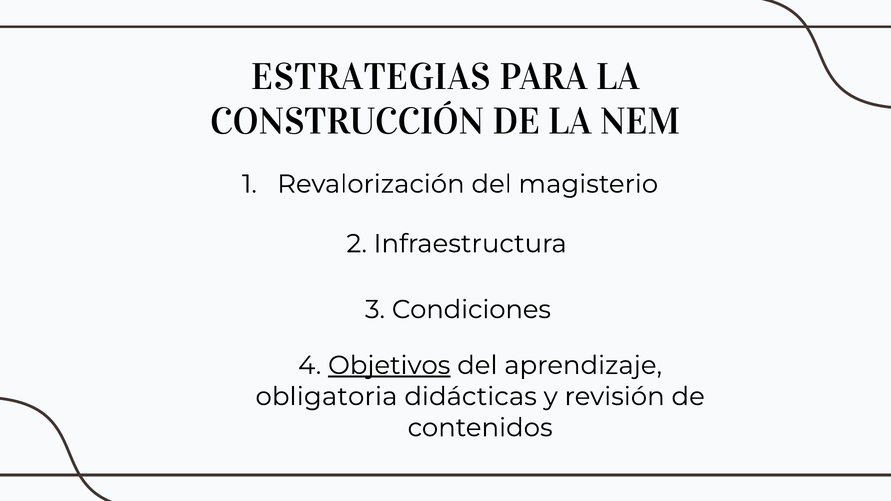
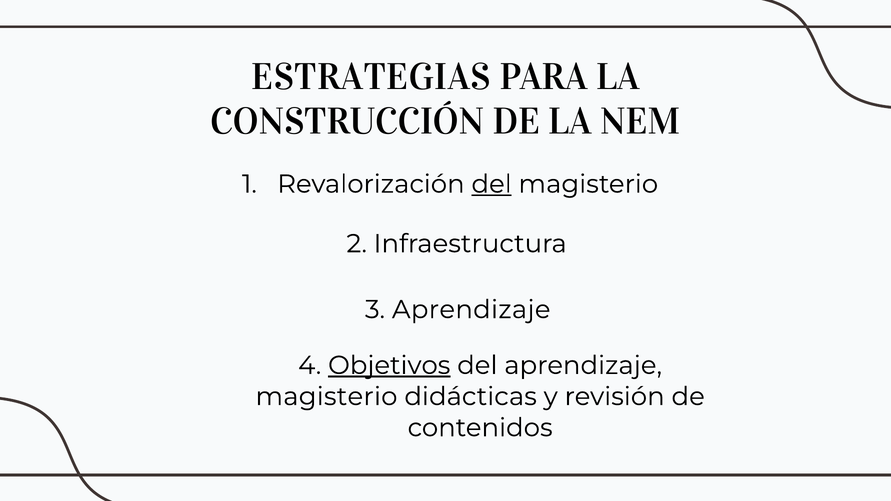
del at (492, 184) underline: none -> present
3 Condiciones: Condiciones -> Aprendizaje
obligatoria at (326, 397): obligatoria -> magisterio
